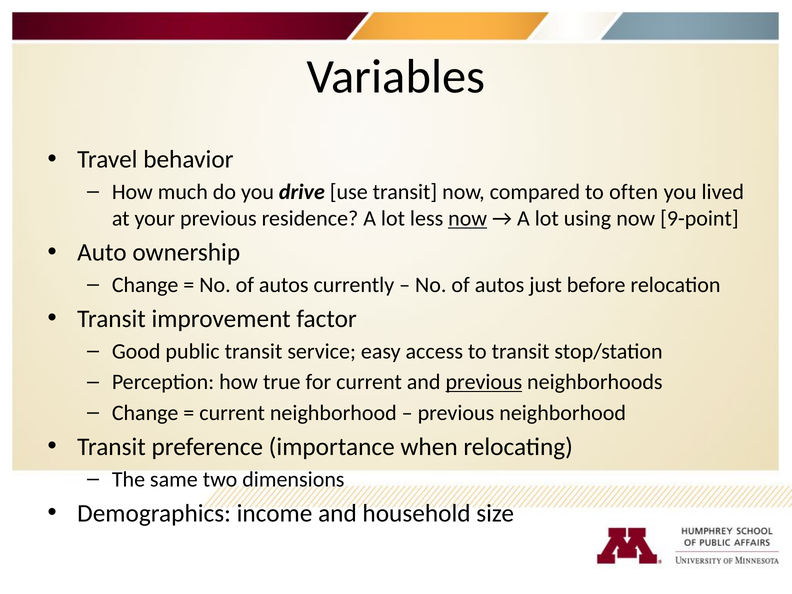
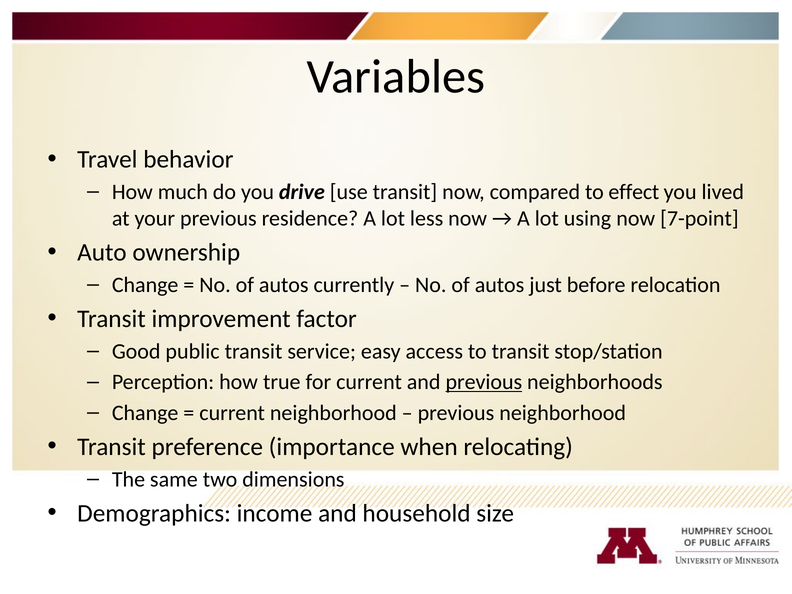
often: often -> effect
now at (468, 218) underline: present -> none
9-point: 9-point -> 7-point
